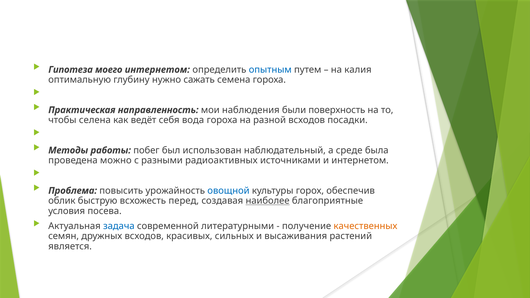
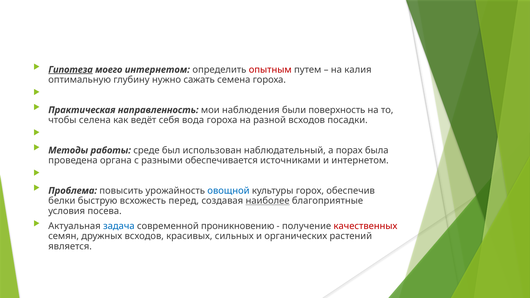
Гипотеза underline: none -> present
опытным colour: blue -> red
побег: побег -> среде
среде: среде -> порах
можно: можно -> органа
радиоактивных: радиоактивных -> обеспечивается
облик: облик -> белки
литературными: литературными -> проникновению
качественных colour: orange -> red
высаживания: высаживания -> органических
